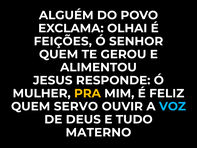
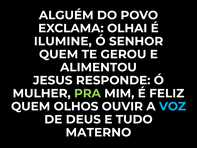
FEIÇÕES: FEIÇÕES -> ILUMINE
PRA colour: yellow -> light green
SERVO: SERVO -> OLHOS
